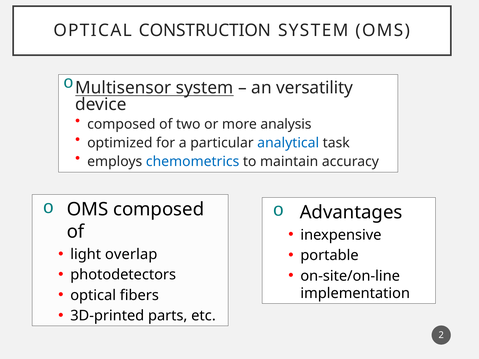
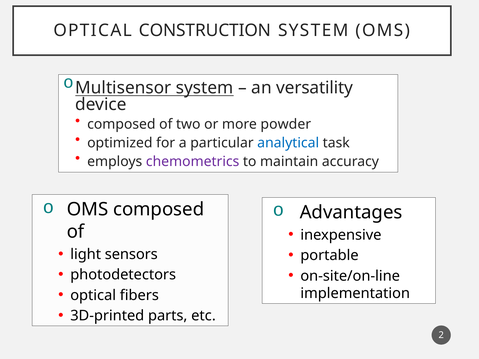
analysis: analysis -> powder
chemometrics colour: blue -> purple
overlap: overlap -> sensors
